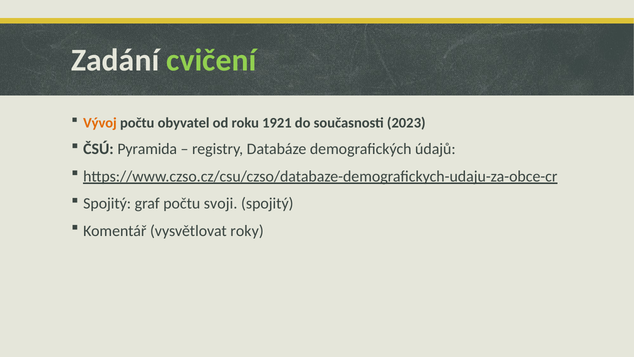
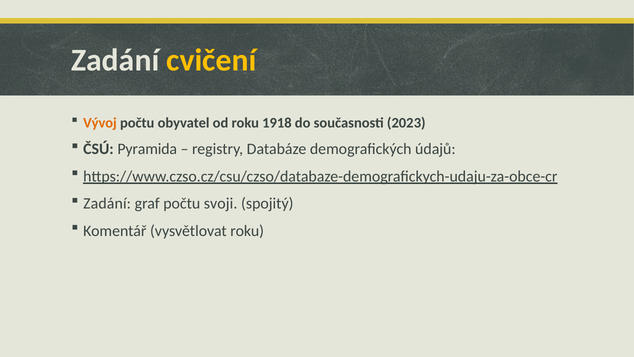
cvičení colour: light green -> yellow
1921: 1921 -> 1918
Spojitý at (107, 203): Spojitý -> Zadání
vysvětlovat roky: roky -> roku
